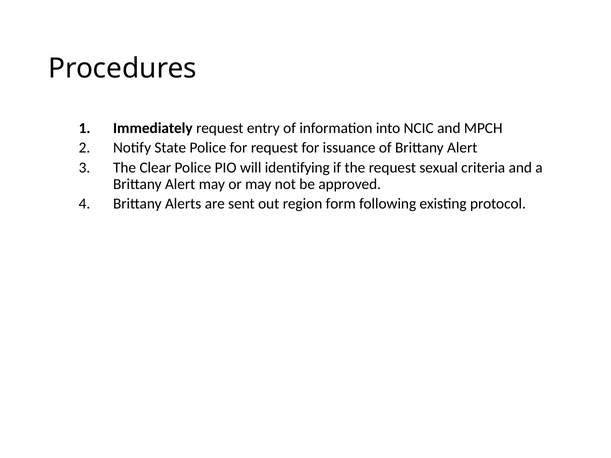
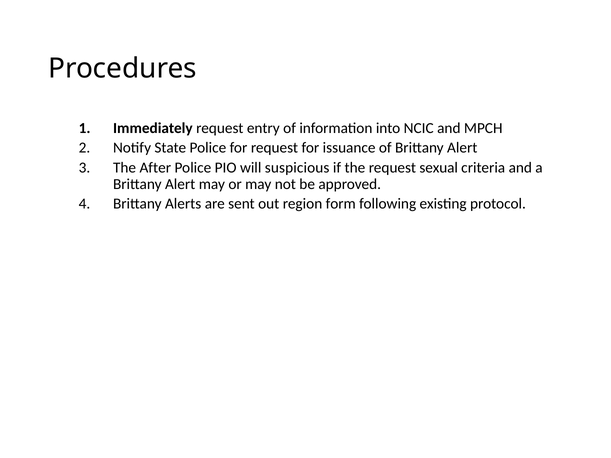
Clear: Clear -> After
identifying: identifying -> suspicious
